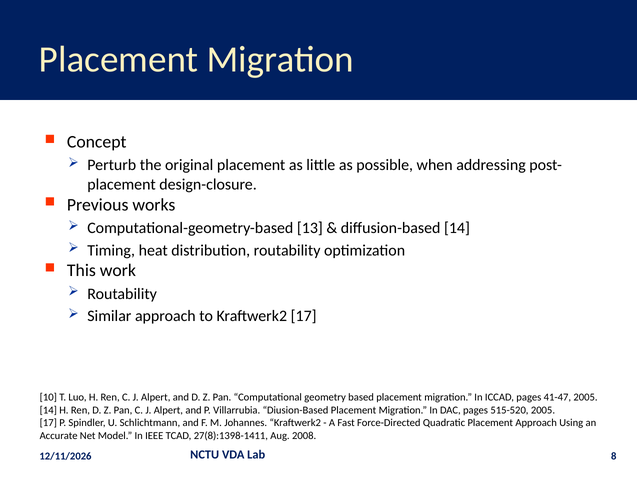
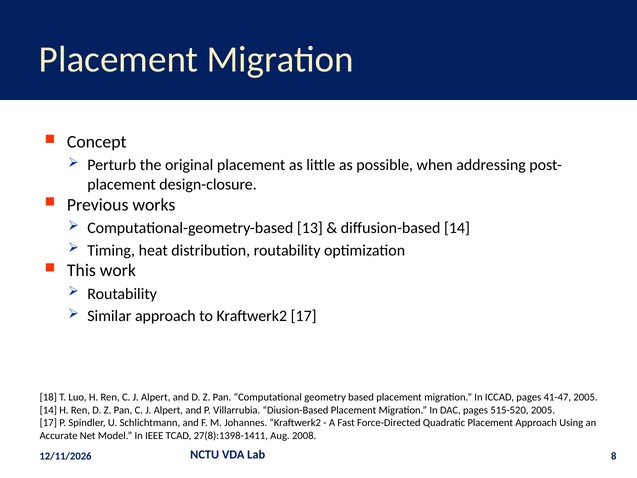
10: 10 -> 18
